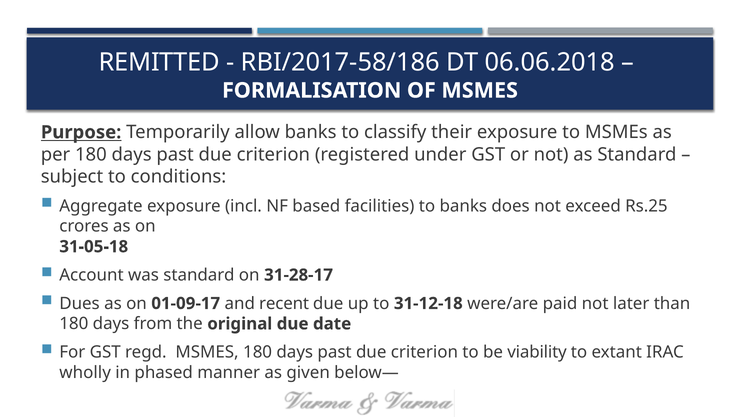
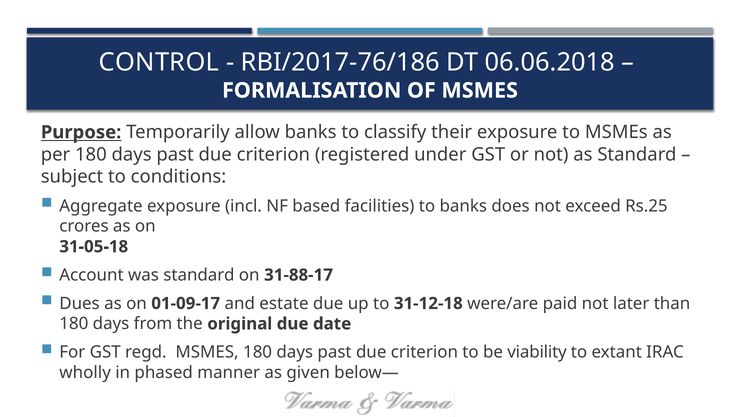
REMITTED: REMITTED -> CONTROL
RBI/2017-58/186: RBI/2017-58/186 -> RBI/2017-76/186
31-28-17: 31-28-17 -> 31-88-17
recent: recent -> estate
